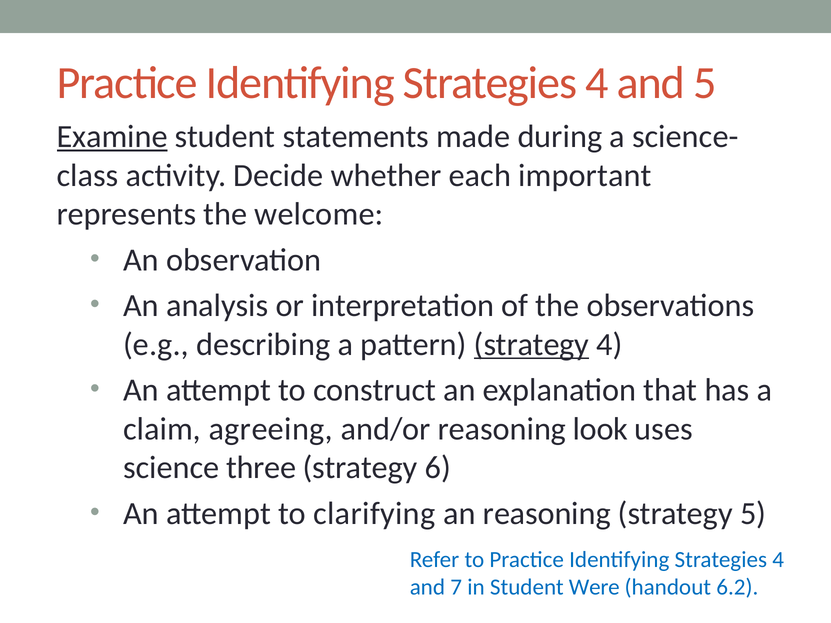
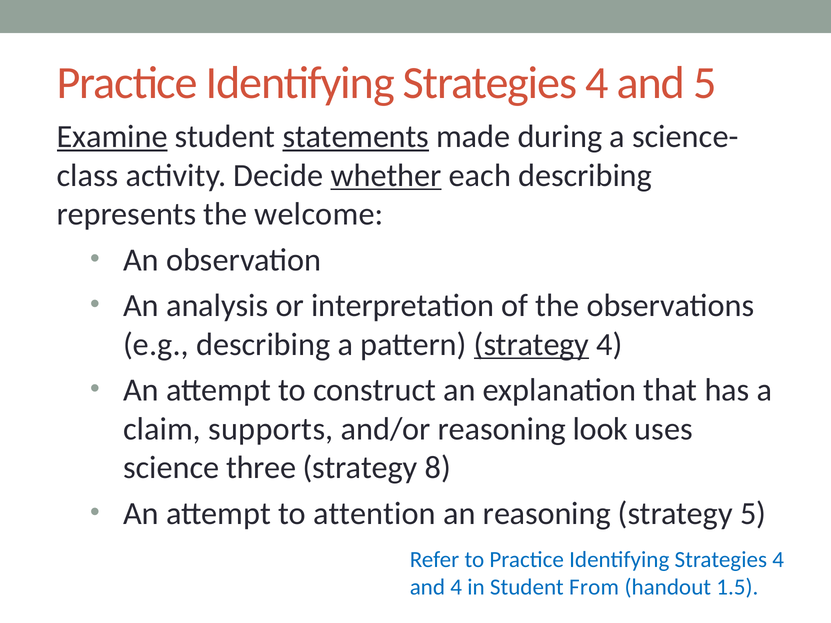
statements underline: none -> present
whether underline: none -> present
each important: important -> describing
agreeing: agreeing -> supports
6: 6 -> 8
clarifying: clarifying -> attention
and 7: 7 -> 4
Were: Were -> From
6.2: 6.2 -> 1.5
